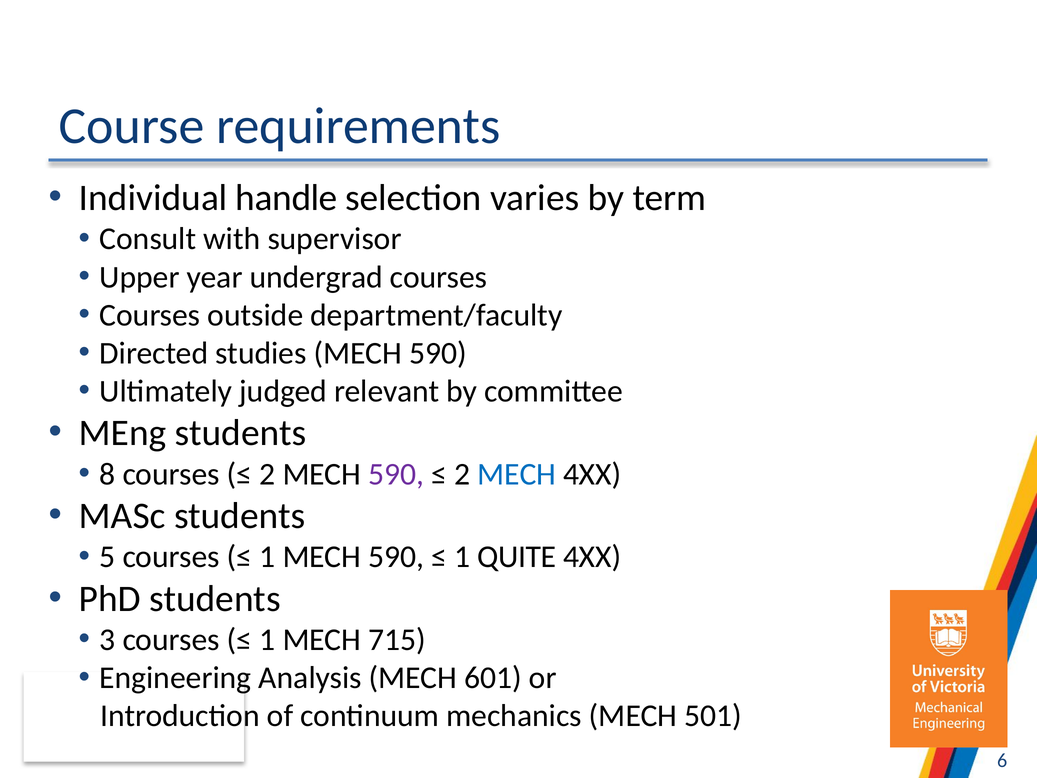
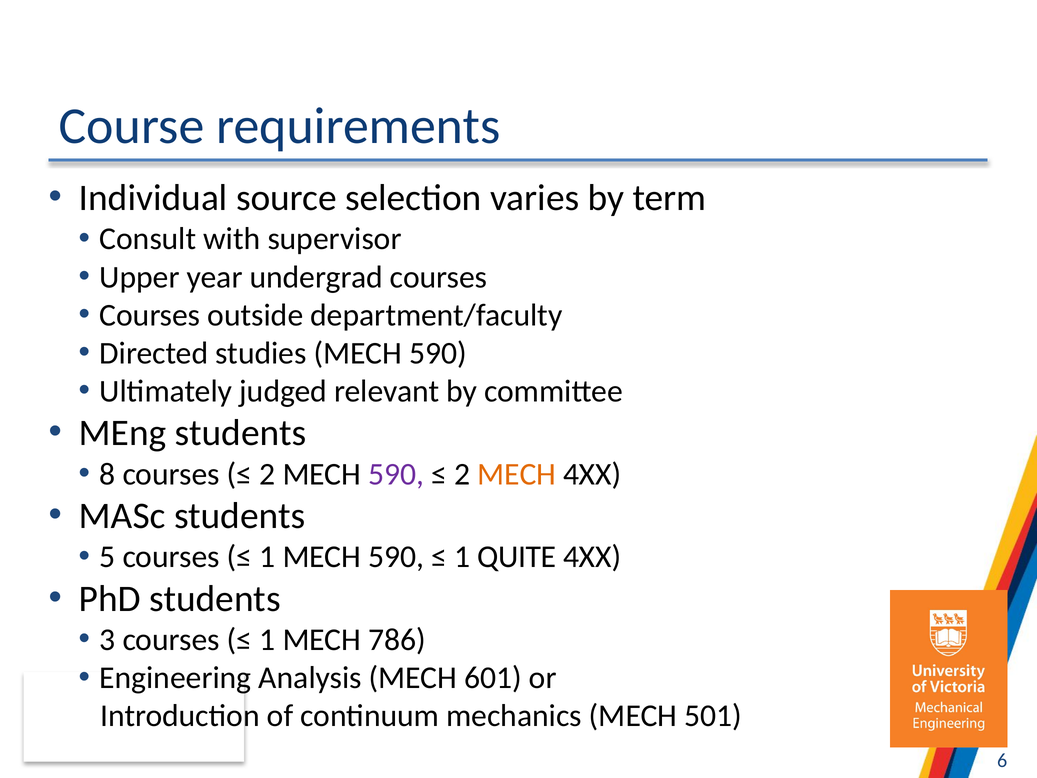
handle: handle -> source
MECH at (517, 474) colour: blue -> orange
715: 715 -> 786
